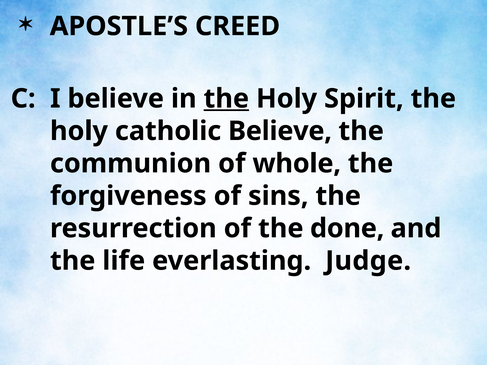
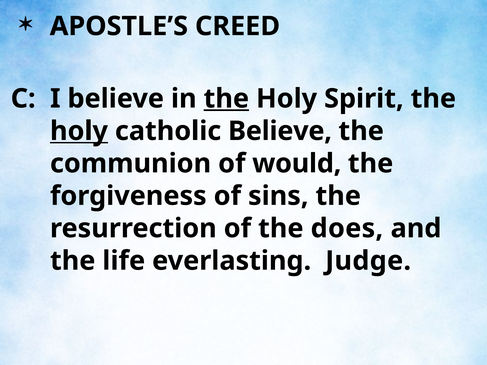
holy at (79, 131) underline: none -> present
whole: whole -> would
done: done -> does
